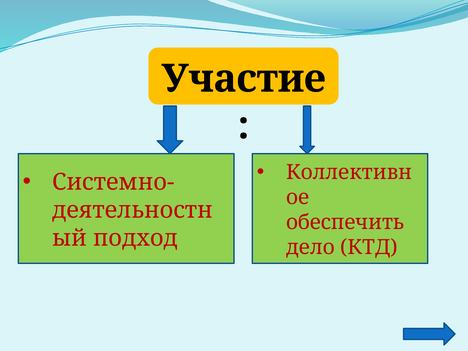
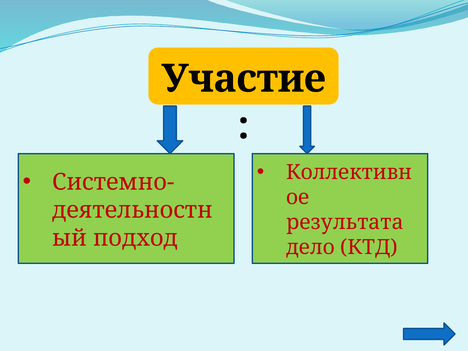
обеспечить: обеспечить -> результата
